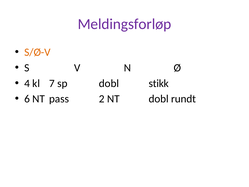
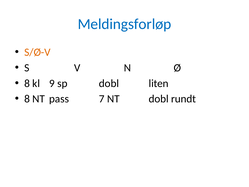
Meldingsforløp colour: purple -> blue
4 at (27, 83): 4 -> 8
7: 7 -> 9
stikk: stikk -> liten
6 at (27, 99): 6 -> 8
2: 2 -> 7
